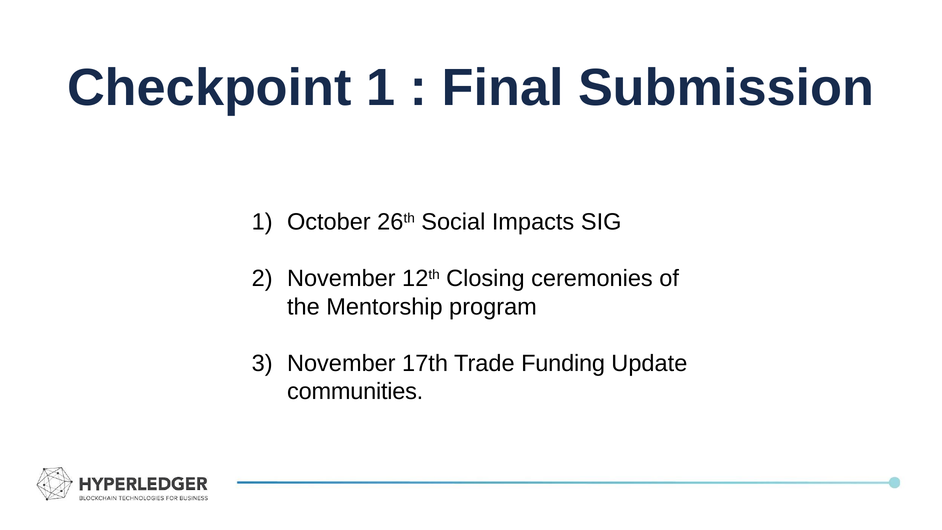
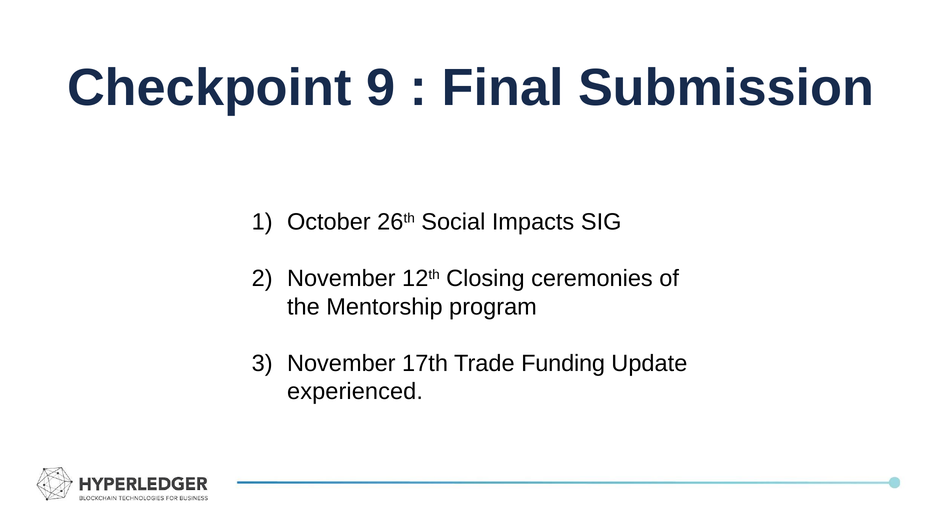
Checkpoint 1: 1 -> 9
communities: communities -> experienced
